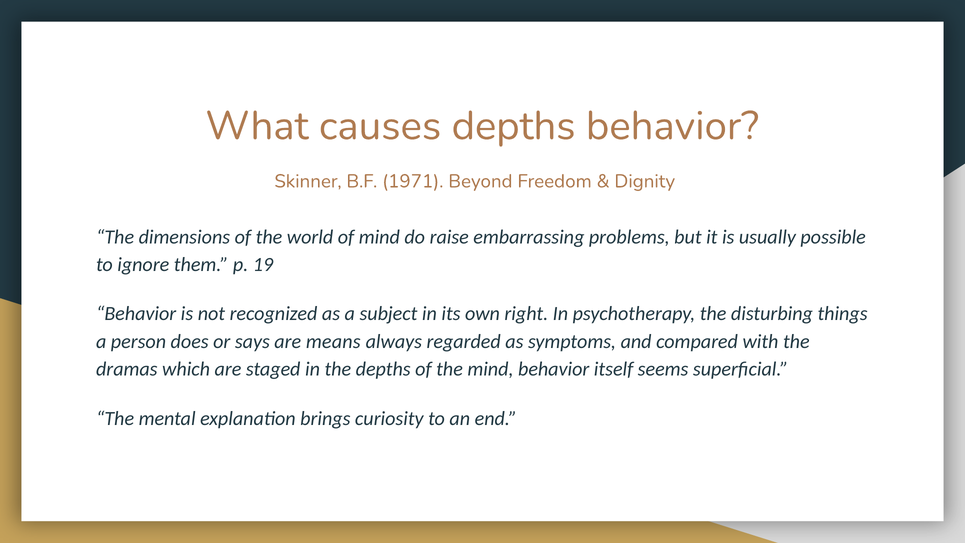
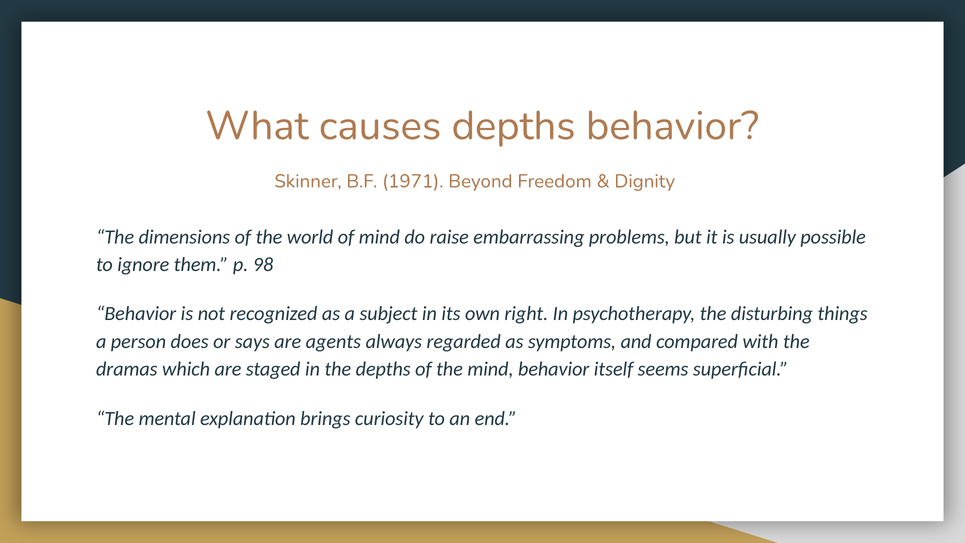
19: 19 -> 98
means: means -> agents
